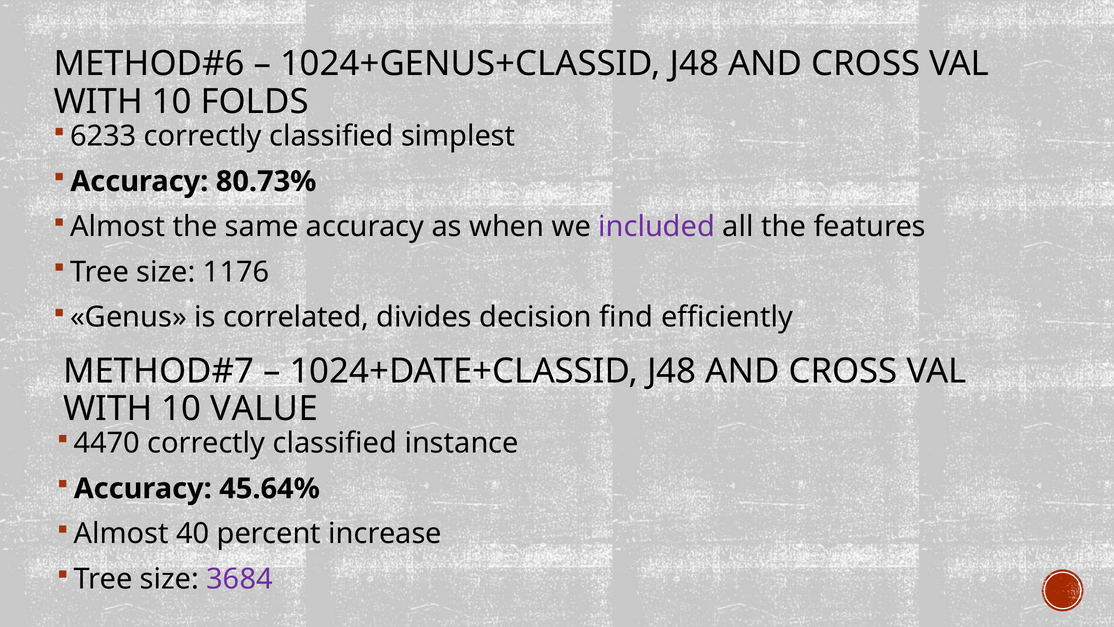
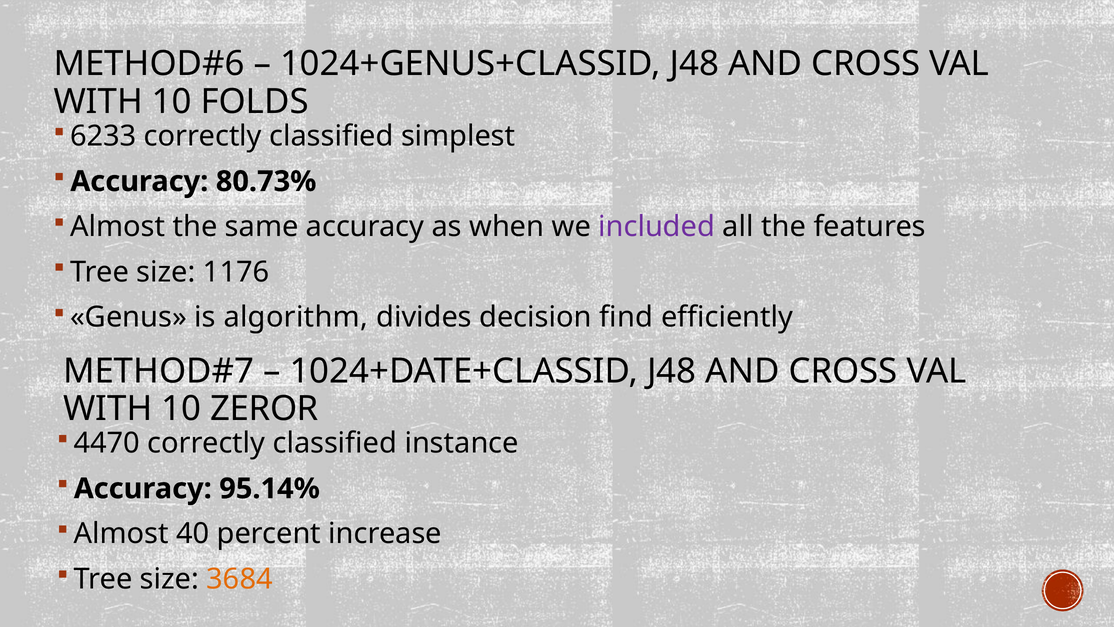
correlated: correlated -> algorithm
VALUE: VALUE -> ZEROR
45.64%: 45.64% -> 95.14%
3684 colour: purple -> orange
